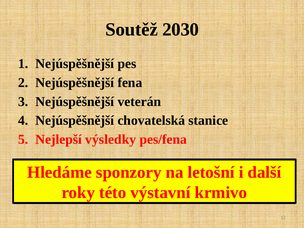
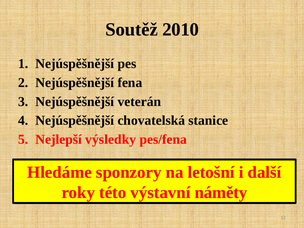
2030: 2030 -> 2010
krmivo: krmivo -> náměty
